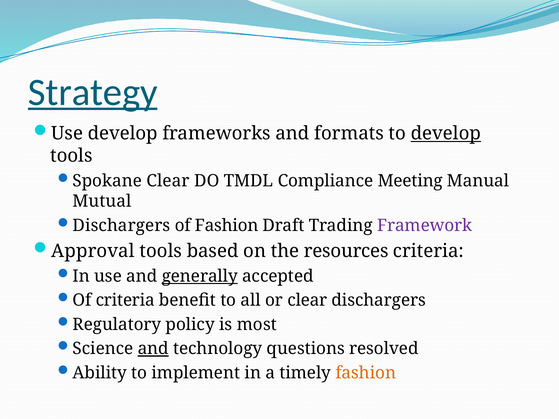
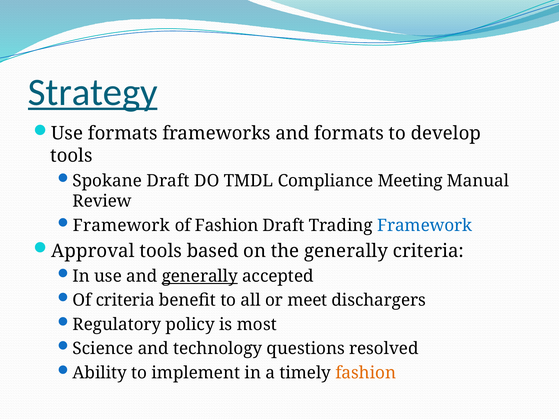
Use develop: develop -> formats
develop at (446, 134) underline: present -> none
Spokane Clear: Clear -> Draft
Mutual: Mutual -> Review
Dischargers at (121, 226): Dischargers -> Framework
Framework at (425, 226) colour: purple -> blue
the resources: resources -> generally
or clear: clear -> meet
and at (153, 349) underline: present -> none
